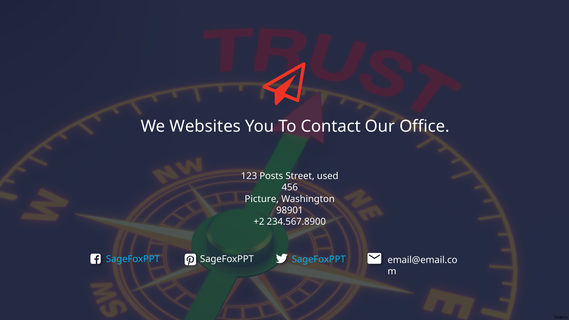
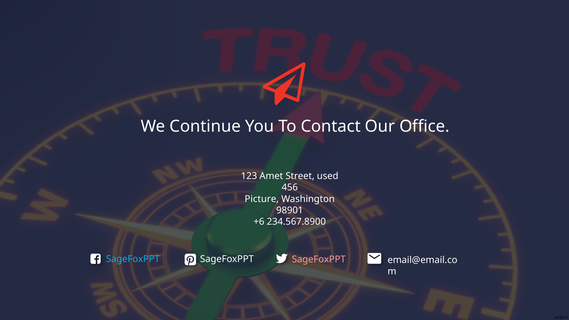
Websites: Websites -> Continue
Posts: Posts -> Amet
+2: +2 -> +6
SageFoxPPT at (319, 259) colour: light blue -> pink
